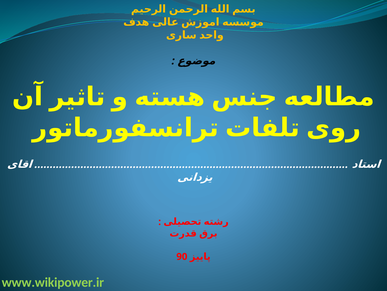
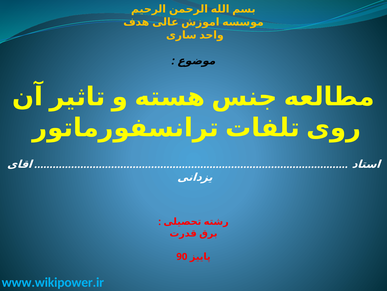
www.wikipower.ir colour: light green -> light blue
